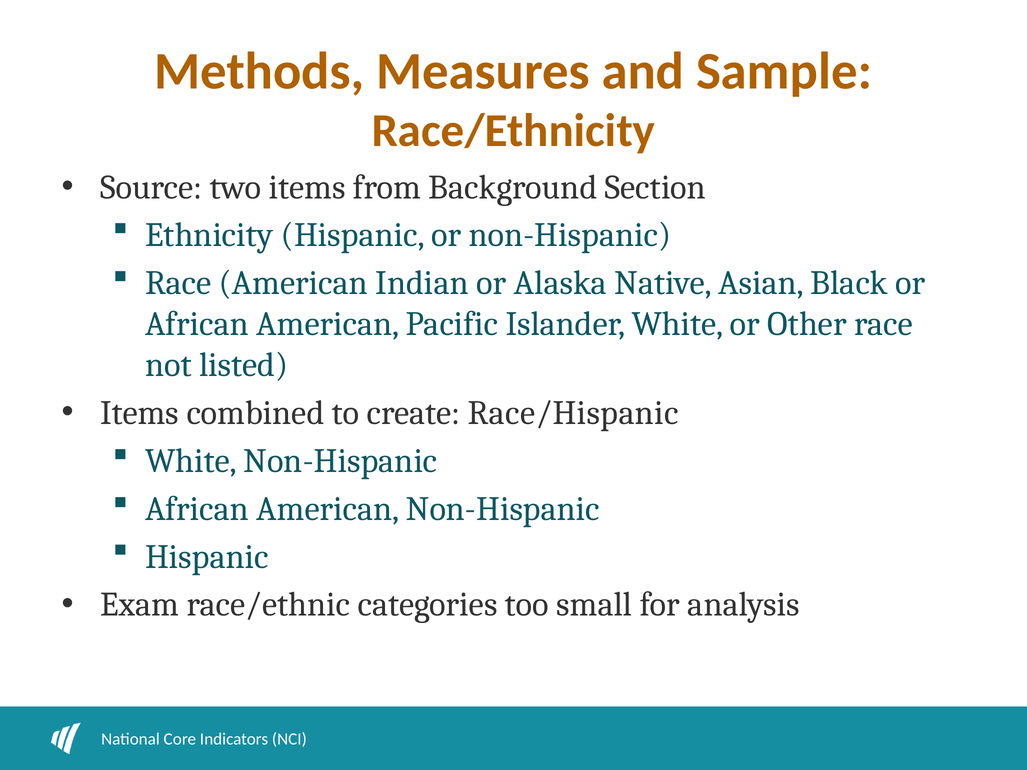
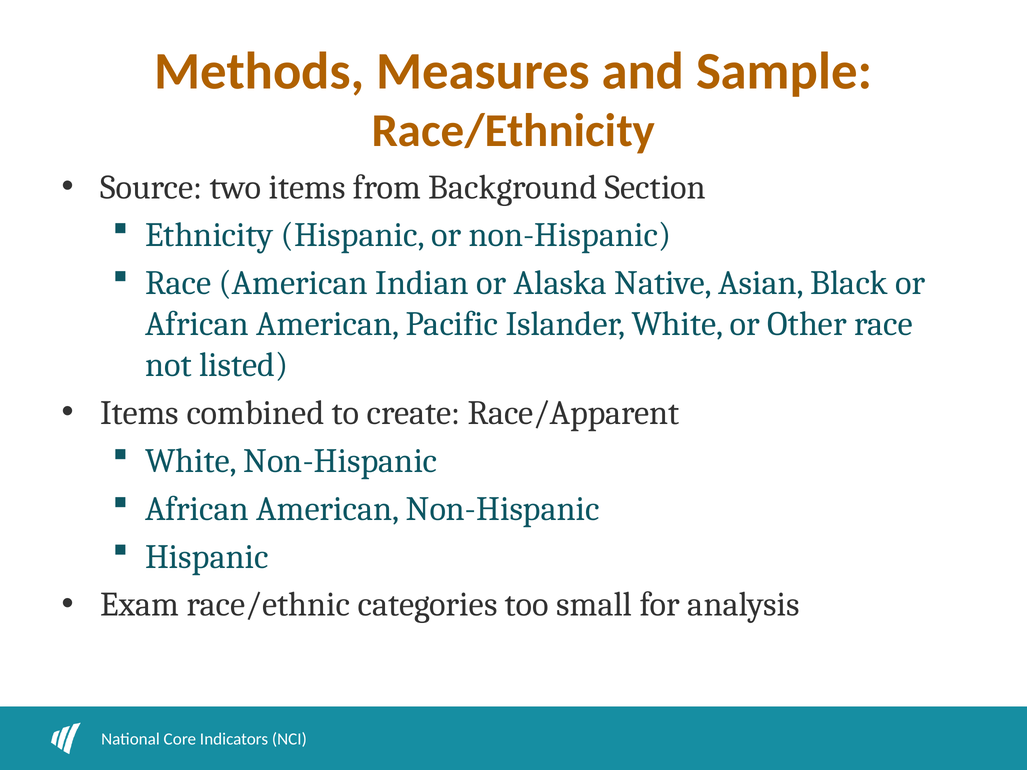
Race/Hispanic: Race/Hispanic -> Race/Apparent
